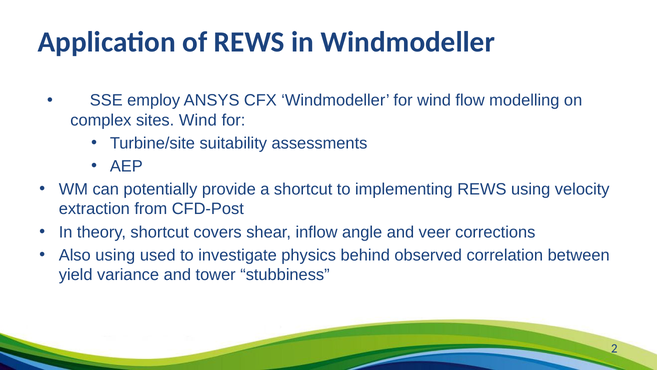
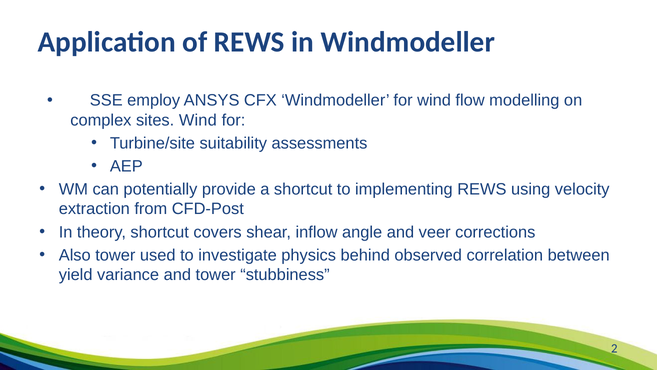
Also using: using -> tower
